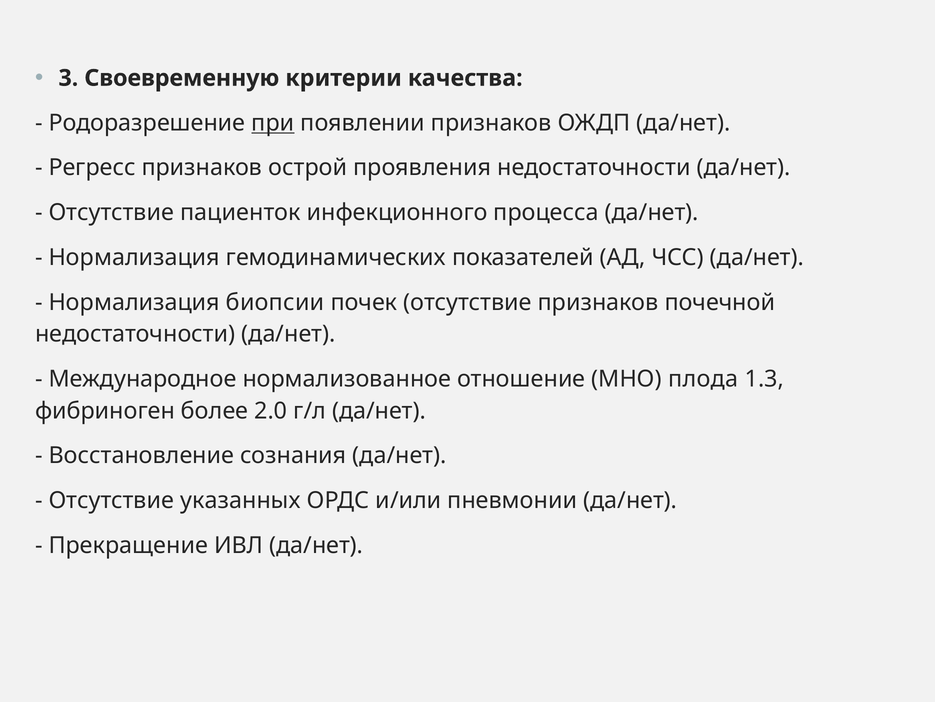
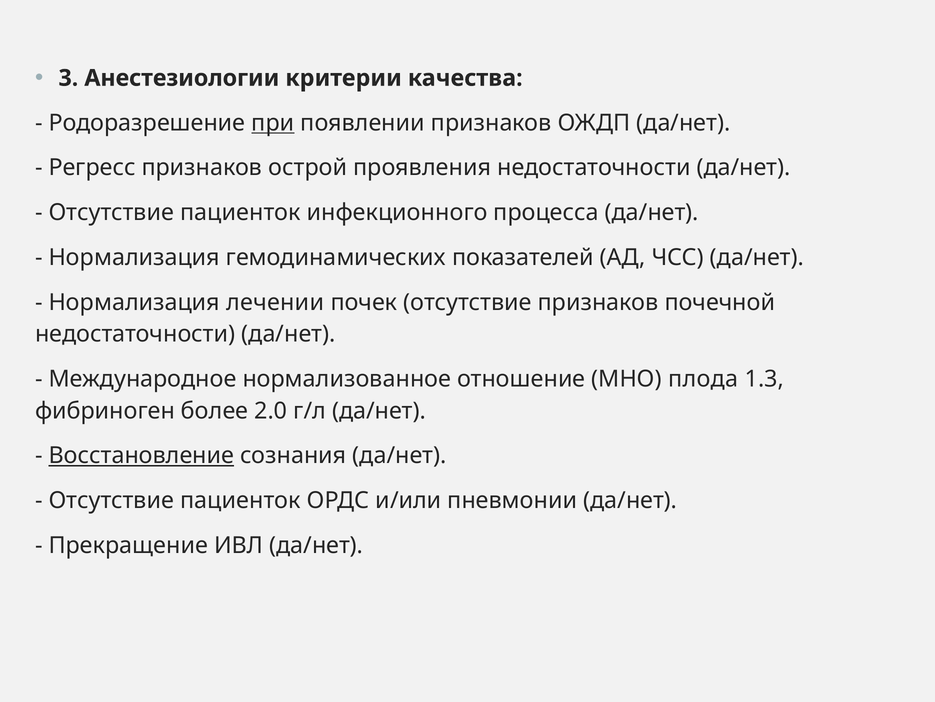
Своевременную: Своевременную -> Анестезиологии
биопсии: биопсии -> лечении
Восстановление underline: none -> present
указанных at (240, 500): указанных -> пациенток
